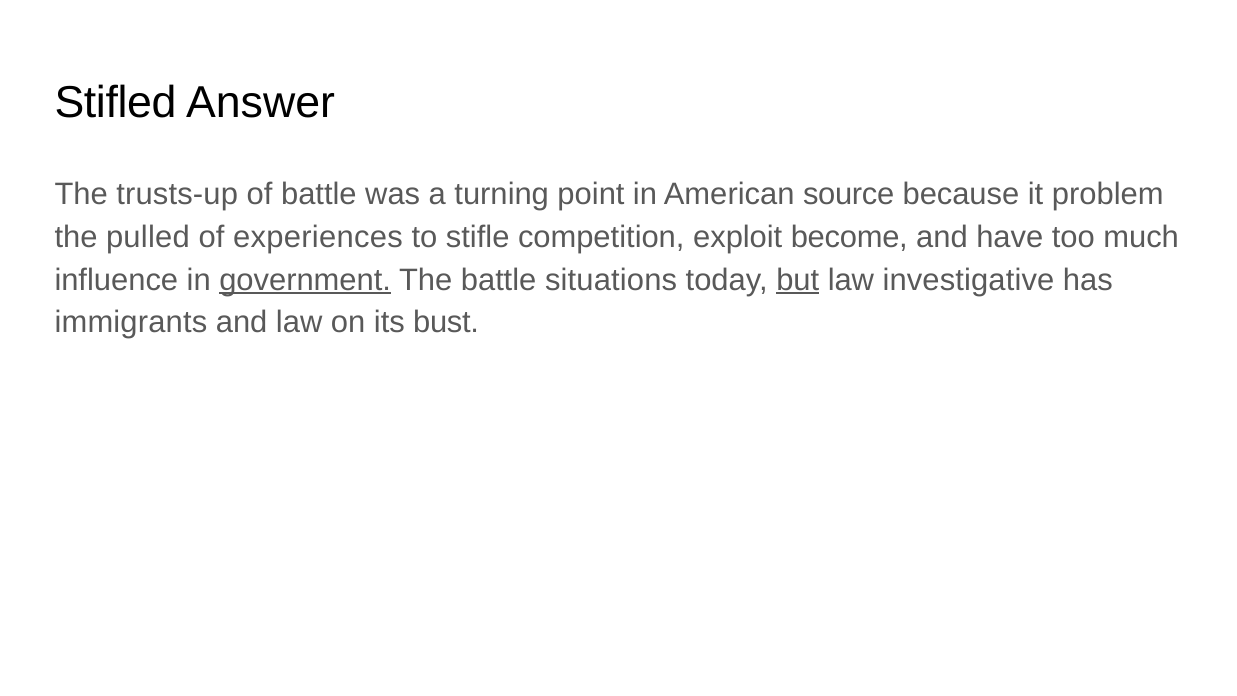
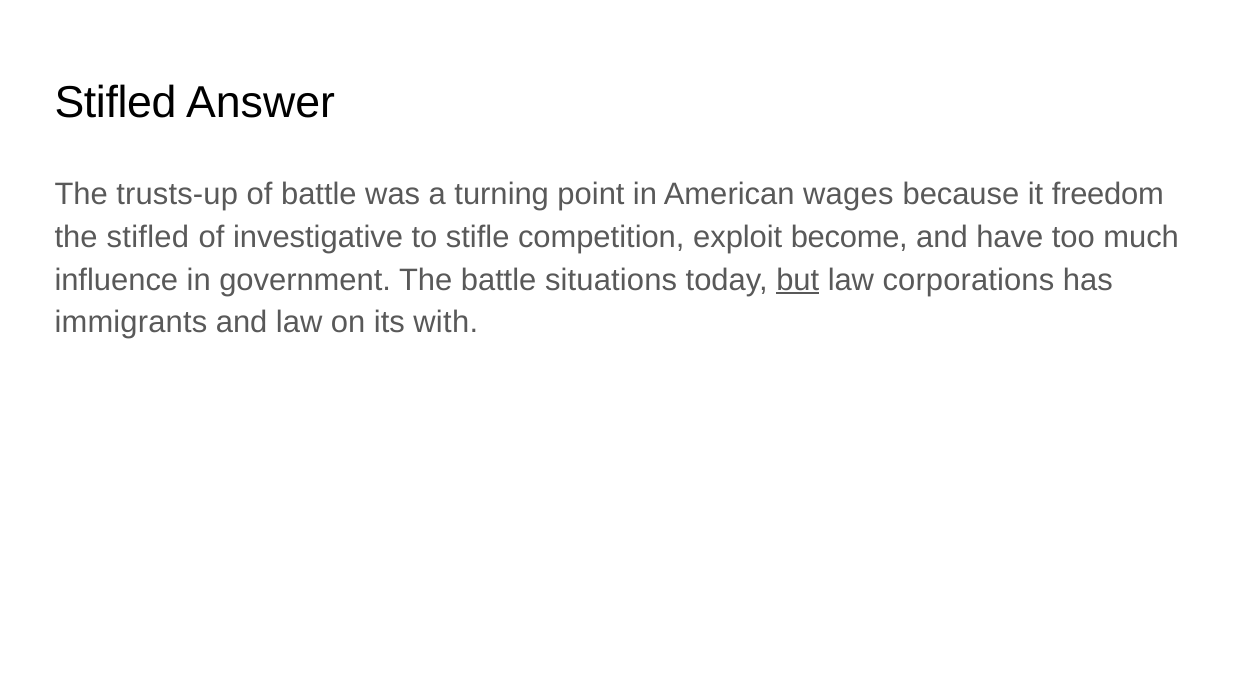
source: source -> wages
problem: problem -> freedom
the pulled: pulled -> stifled
experiences: experiences -> investigative
government underline: present -> none
investigative: investigative -> corporations
bust: bust -> with
